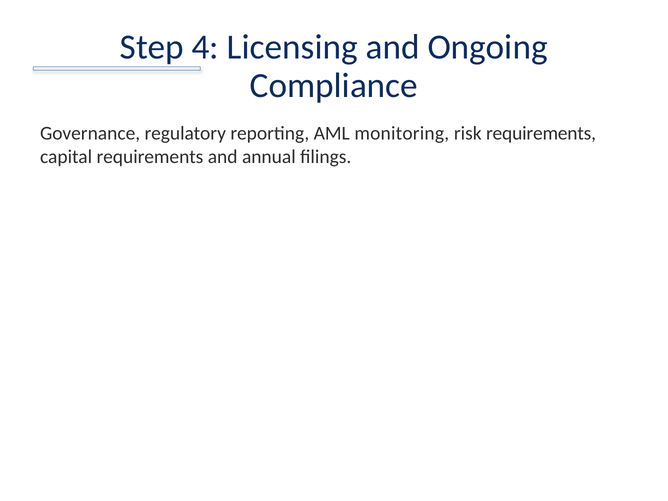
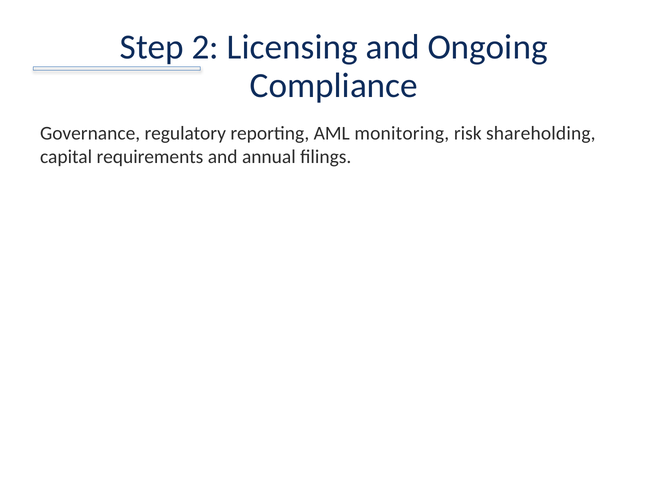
4: 4 -> 2
risk requirements: requirements -> shareholding
